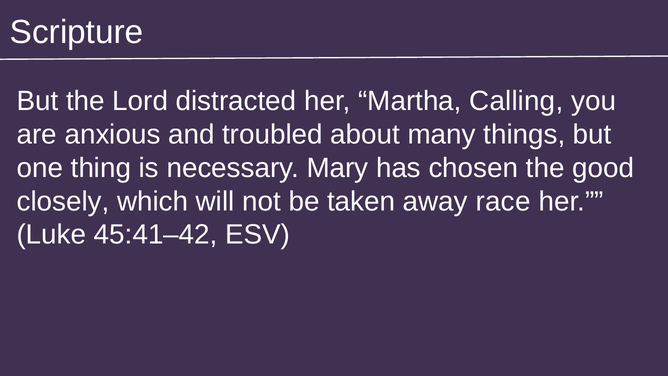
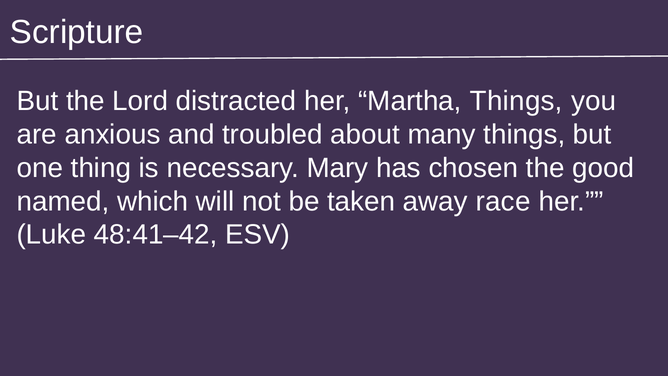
Martha Calling: Calling -> Things
closely: closely -> named
45:41–42: 45:41–42 -> 48:41–42
